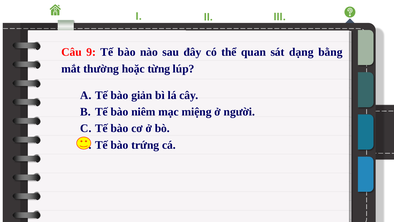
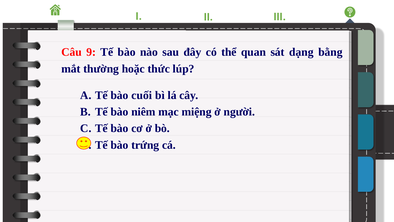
từng: từng -> thức
giản: giản -> cuối
